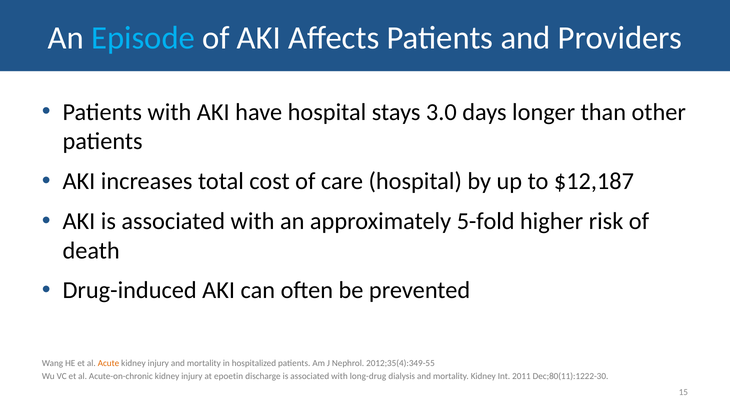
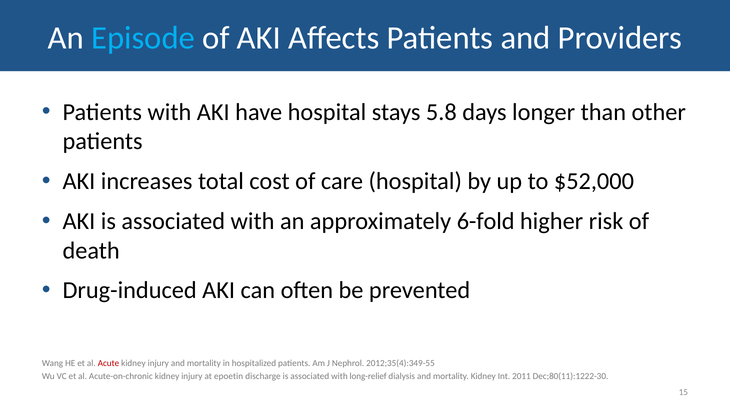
3.0: 3.0 -> 5.8
$12,187: $12,187 -> $52,000
5-fold: 5-fold -> 6-fold
Acute colour: orange -> red
long-drug: long-drug -> long-relief
